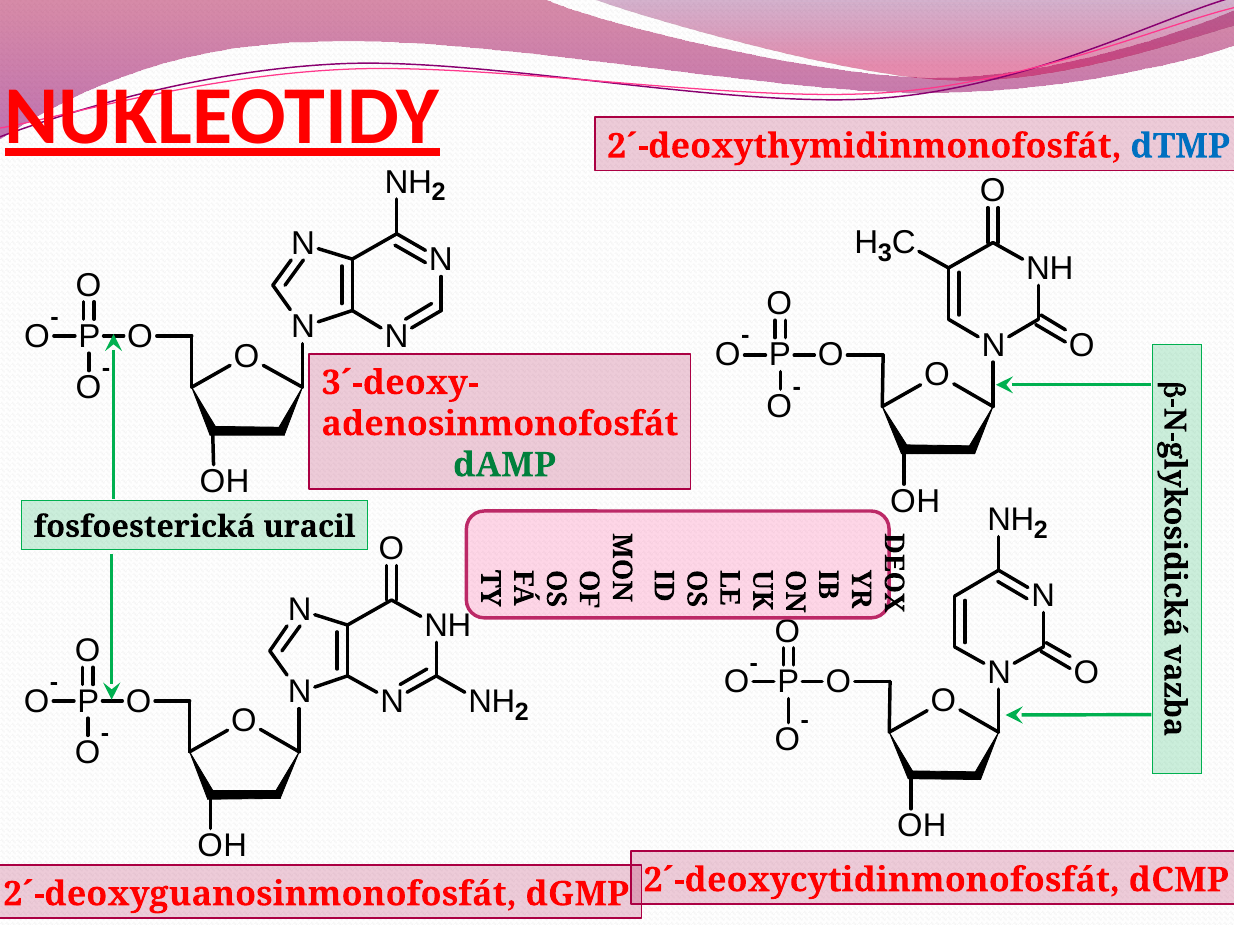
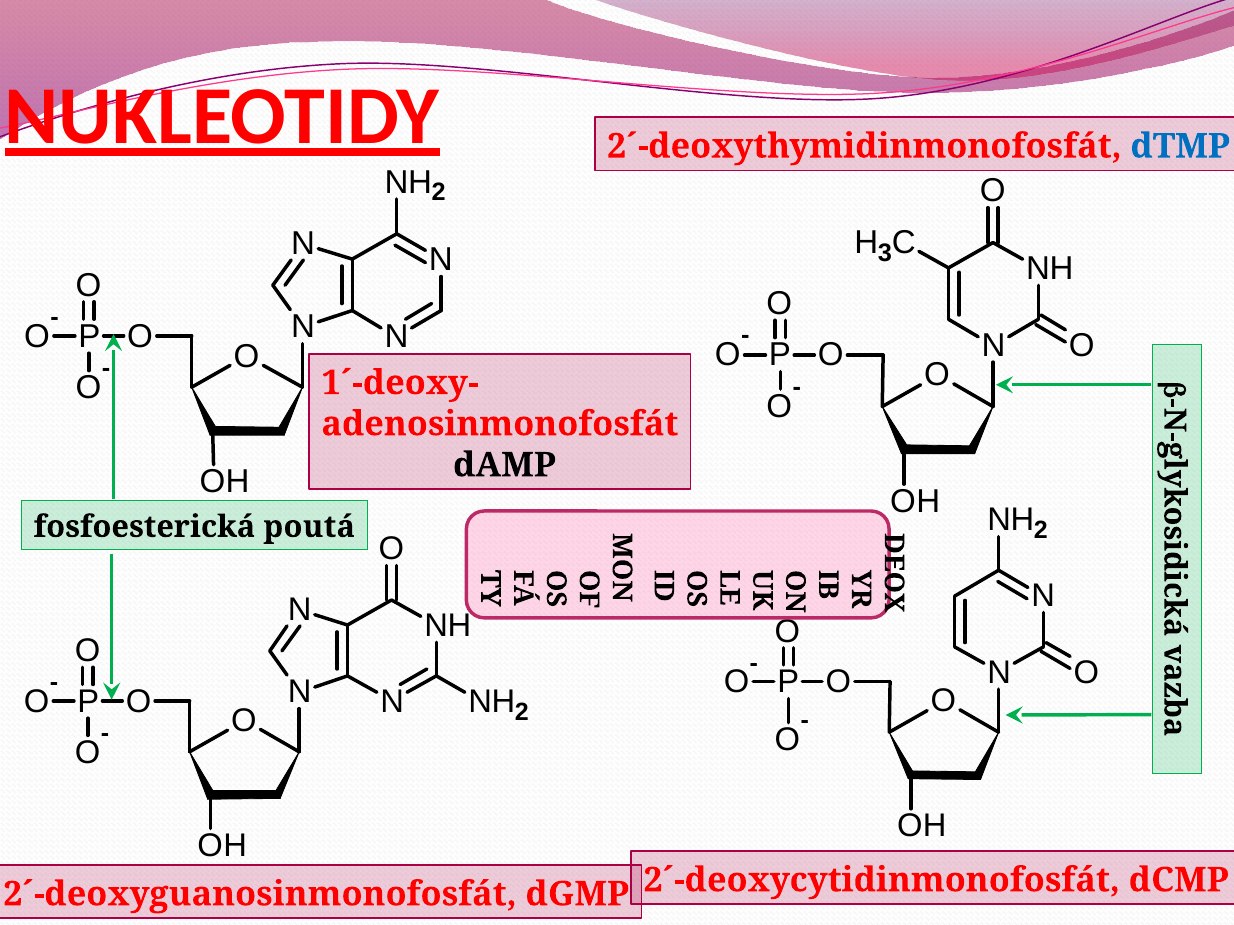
3´-deoxy-: 3´-deoxy- -> 1´-deoxy-
dAMP colour: green -> black
uracil: uracil -> poutá
